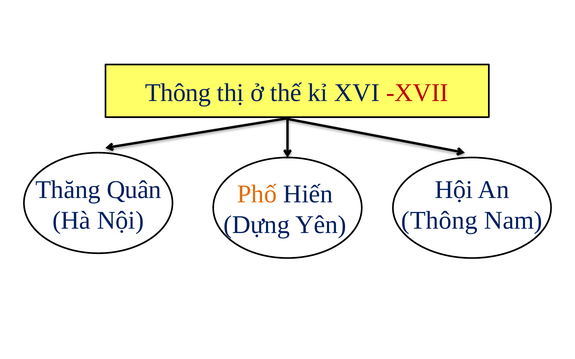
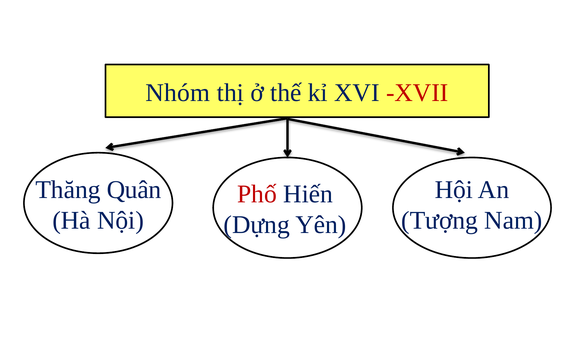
Thông at (178, 93): Thông -> Nhóm
Phố colour: orange -> red
Thông at (439, 221): Thông -> Tượng
